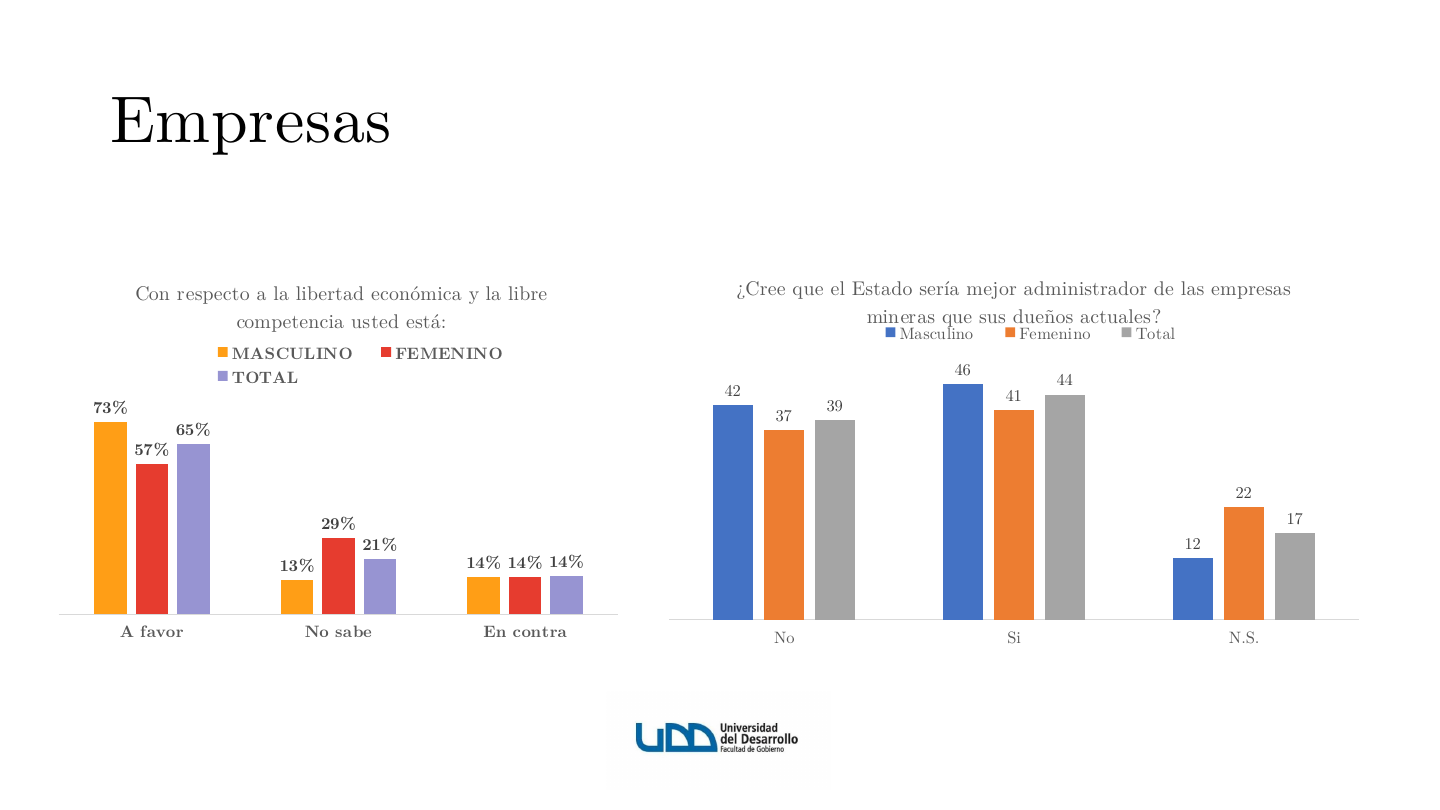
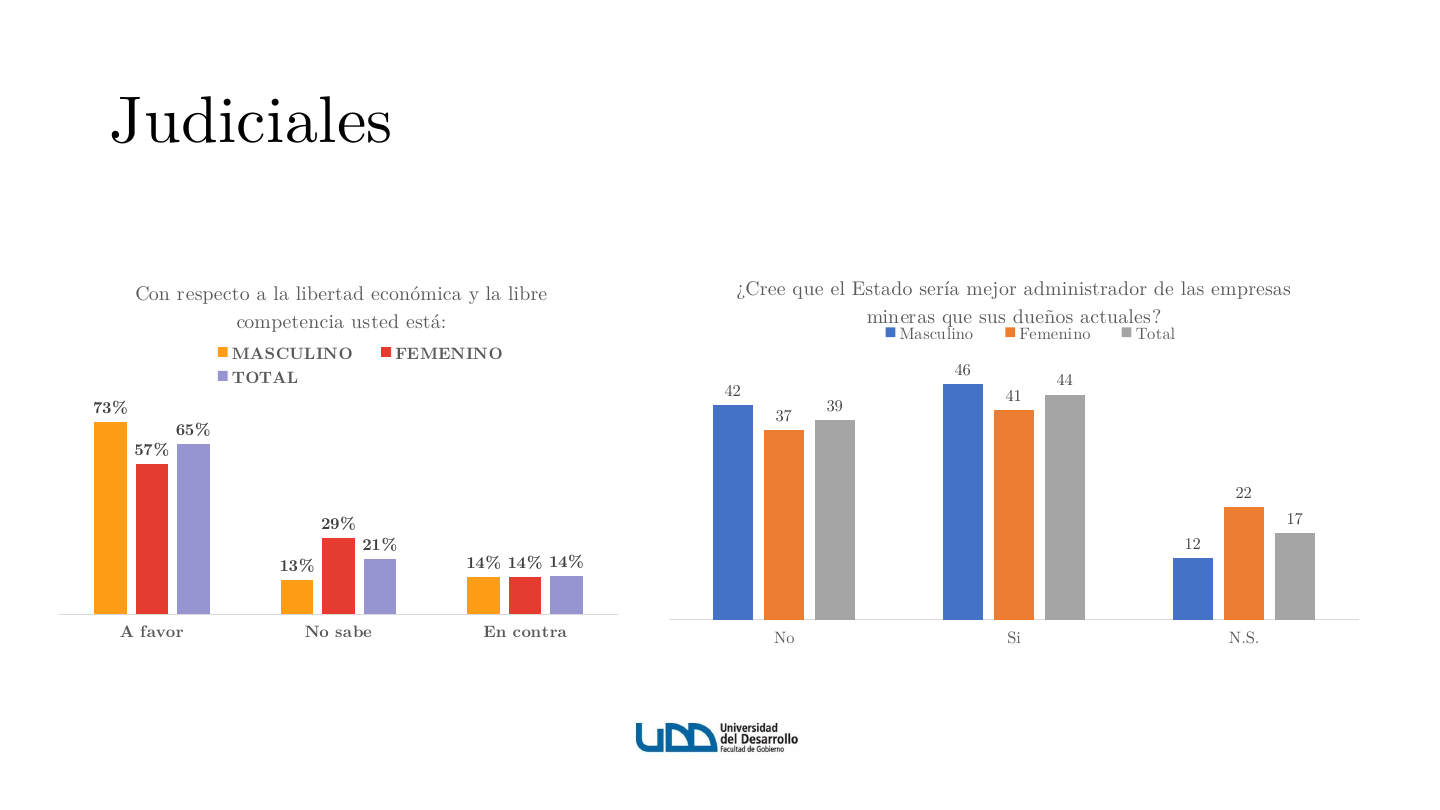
Empresas at (251, 121): Empresas -> Judiciales
